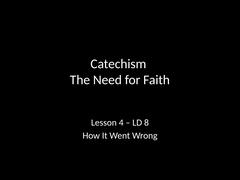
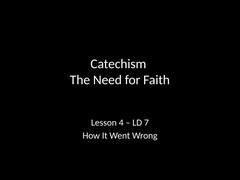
8: 8 -> 7
